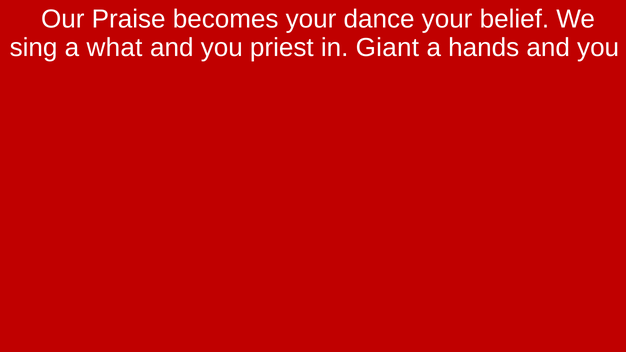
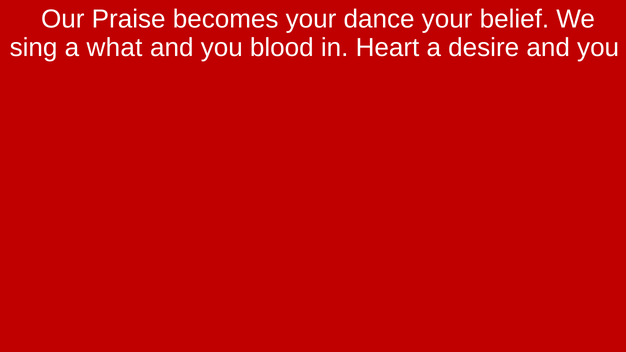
priest: priest -> blood
Giant: Giant -> Heart
hands: hands -> desire
